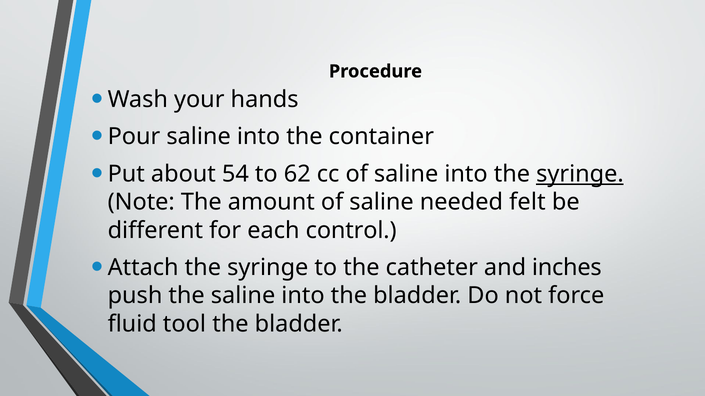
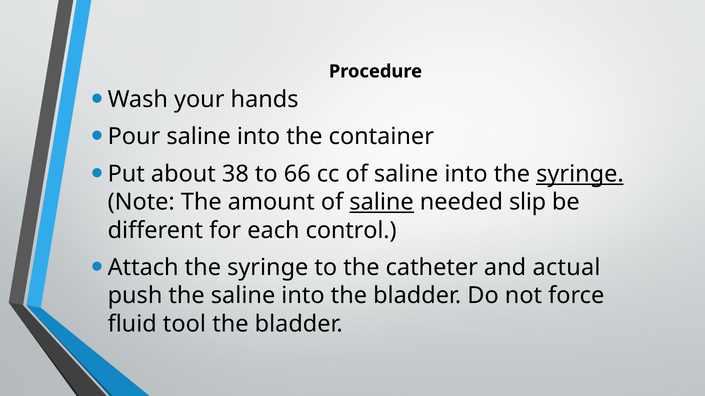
54: 54 -> 38
62: 62 -> 66
saline at (382, 202) underline: none -> present
felt: felt -> slip
inches: inches -> actual
